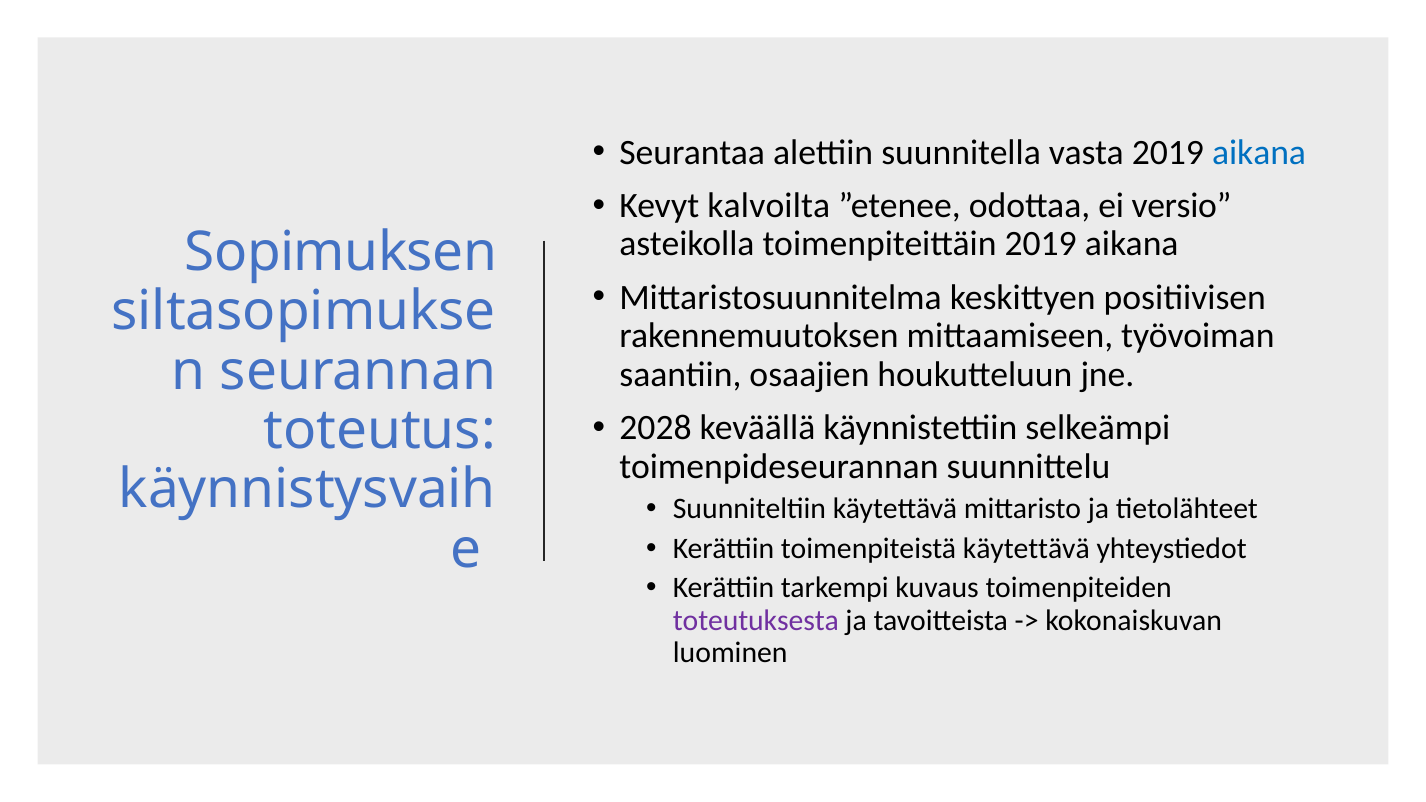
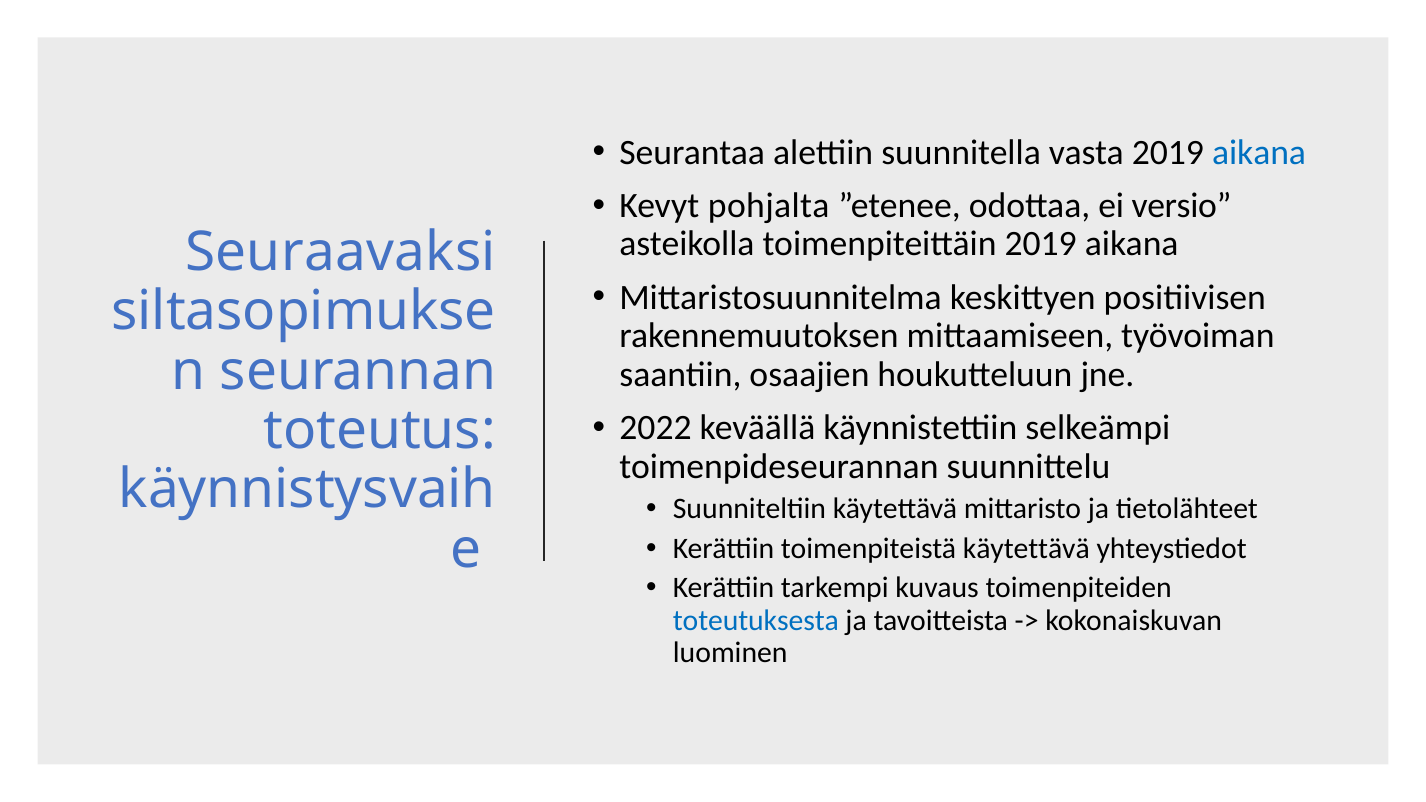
kalvoilta: kalvoilta -> pohjalta
Sopimuksen: Sopimuksen -> Seuraavaksi
2028: 2028 -> 2022
toteutuksesta colour: purple -> blue
